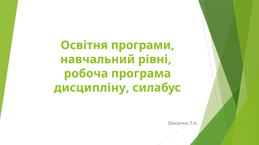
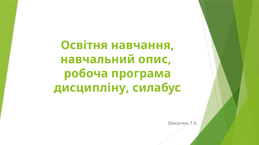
програми: програми -> навчання
рівні: рівні -> опис
